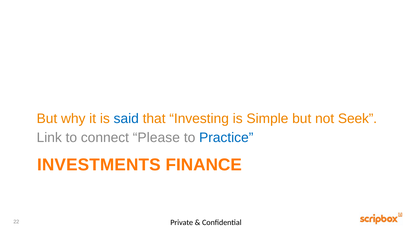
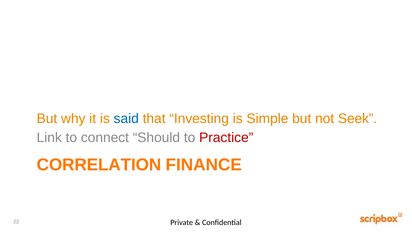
Please: Please -> Should
Practice colour: blue -> red
INVESTMENTS: INVESTMENTS -> CORRELATION
